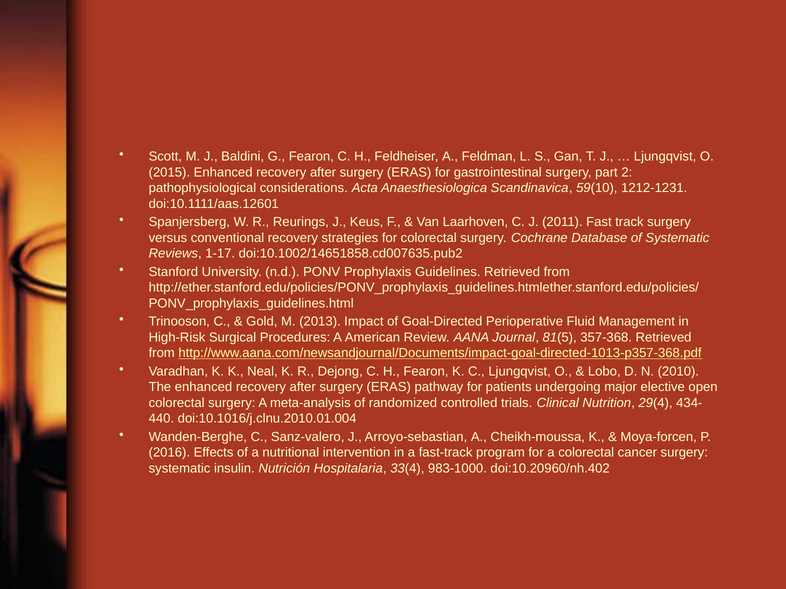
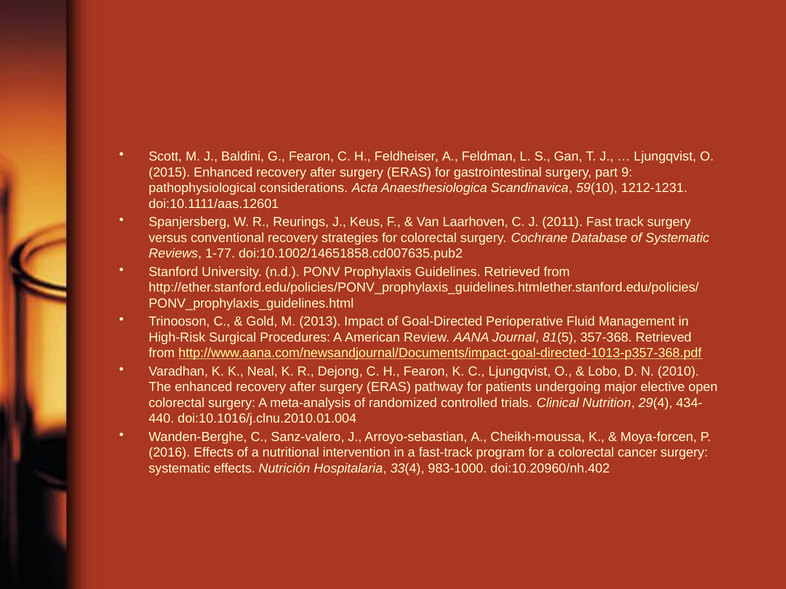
2: 2 -> 9
1-17: 1-17 -> 1-77
systematic insulin: insulin -> effects
